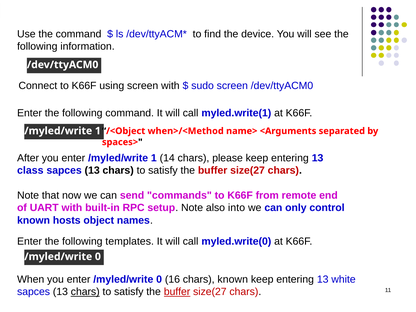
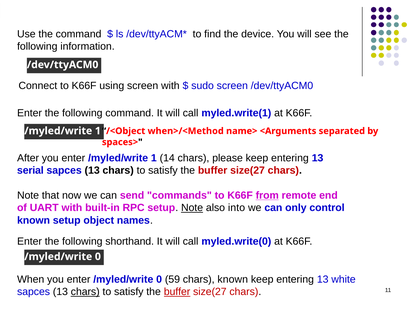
class: class -> serial
from underline: none -> present
Note at (192, 208) underline: none -> present
known hosts: hosts -> setup
templates: templates -> shorthand
16: 16 -> 59
